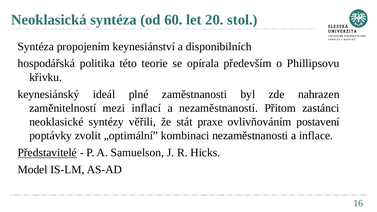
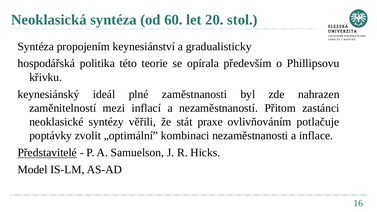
disponibilních: disponibilních -> gradualisticky
postavení: postavení -> potlačuje
